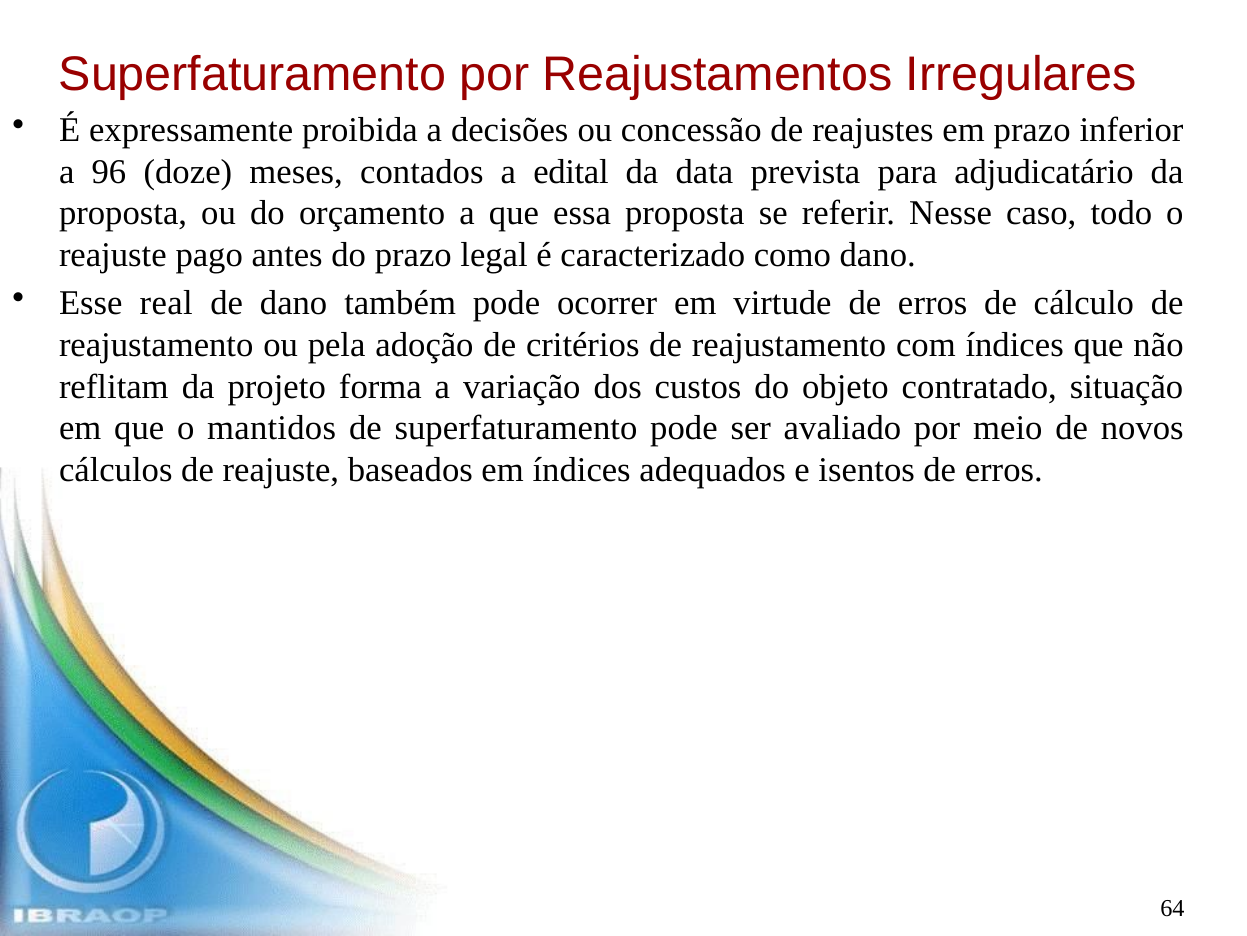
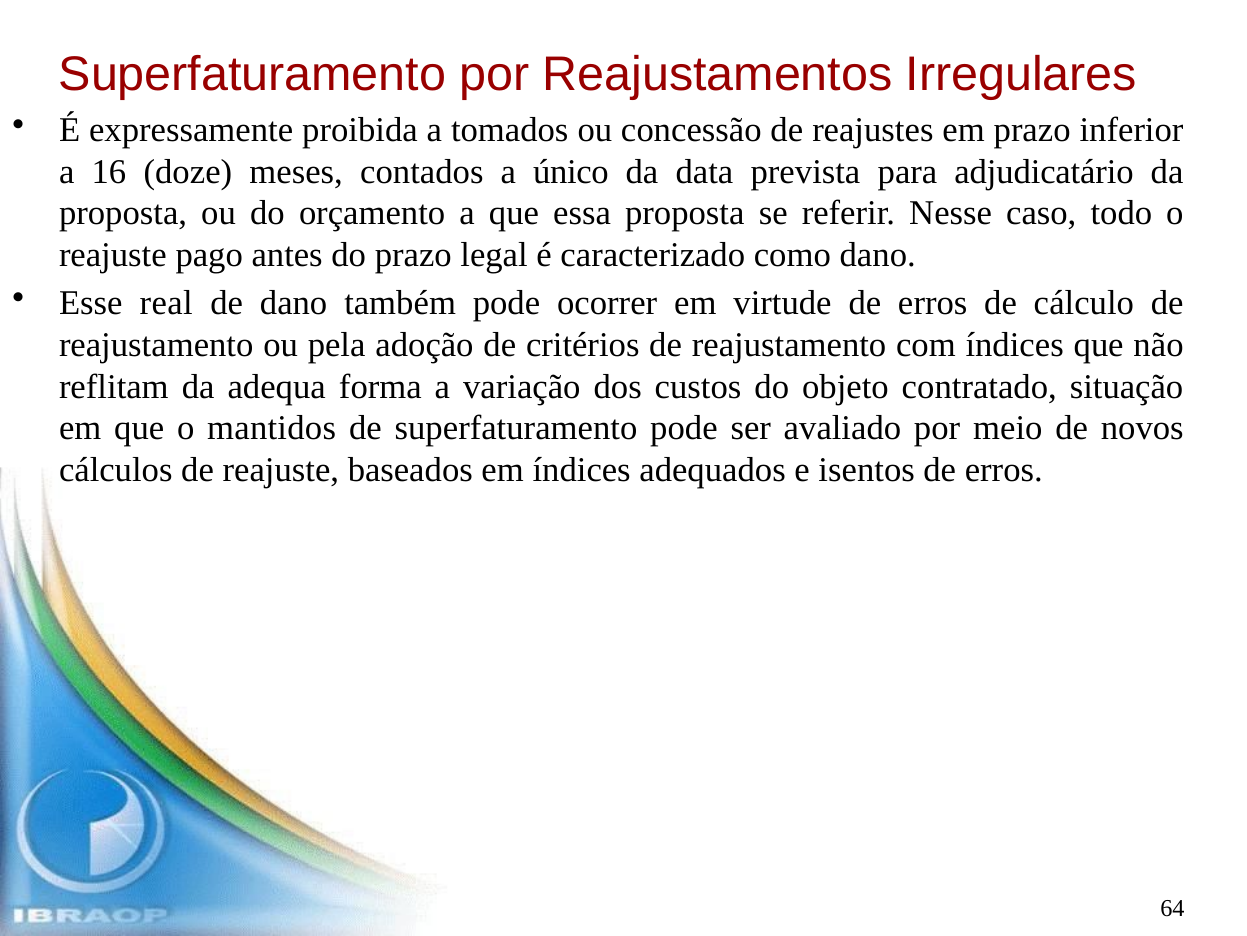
decisões: decisões -> tomados
96: 96 -> 16
edital: edital -> único
projeto: projeto -> adequa
